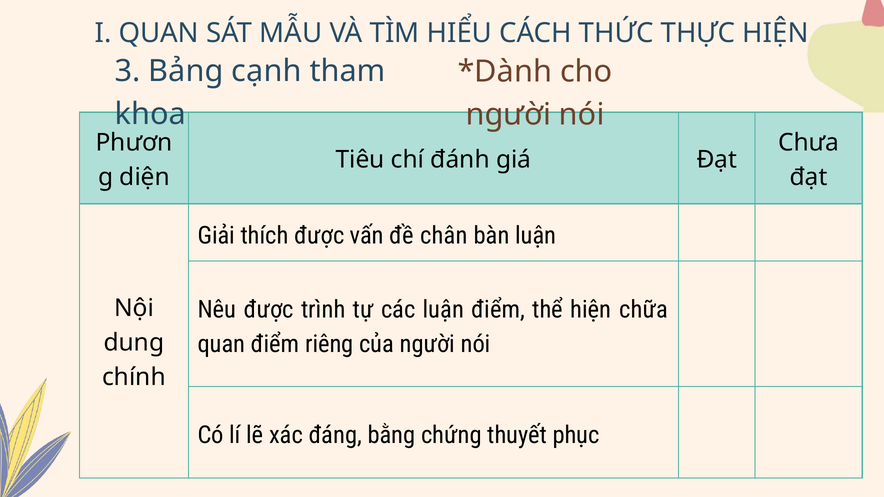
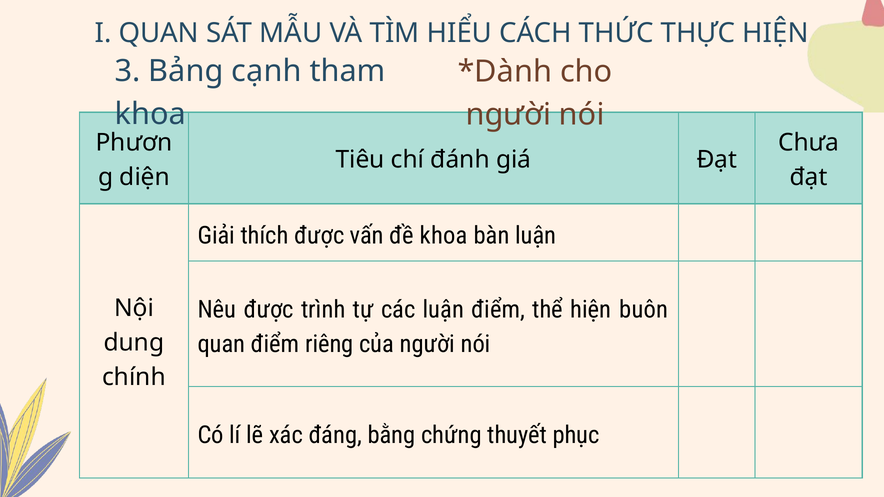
đề chân: chân -> khoa
chữa: chữa -> buôn
